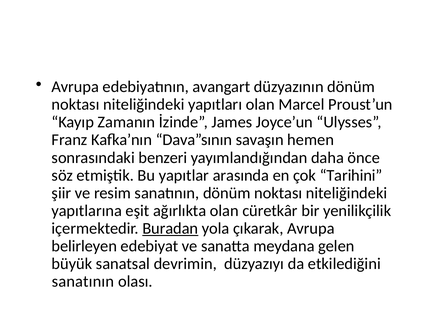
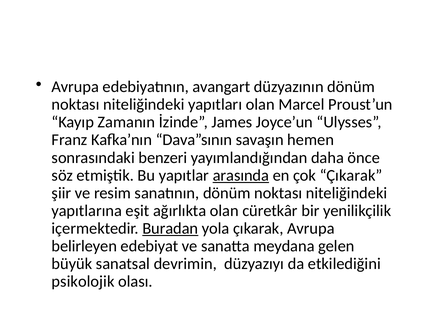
arasında underline: none -> present
çok Tarihini: Tarihini -> Çıkarak
sanatının at (83, 282): sanatının -> psikolojik
